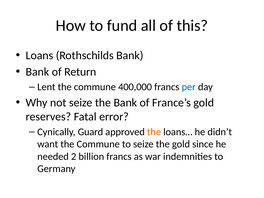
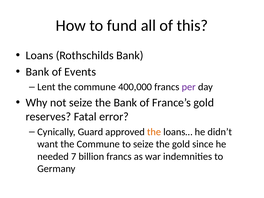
Return: Return -> Events
per colour: blue -> purple
2: 2 -> 7
